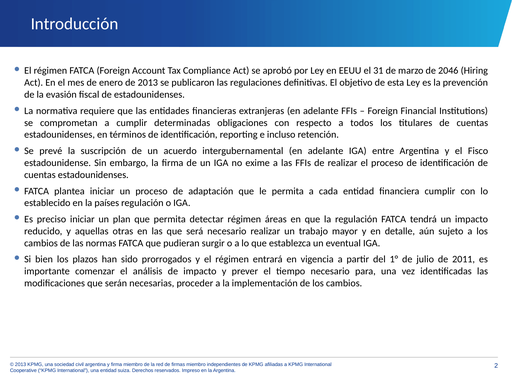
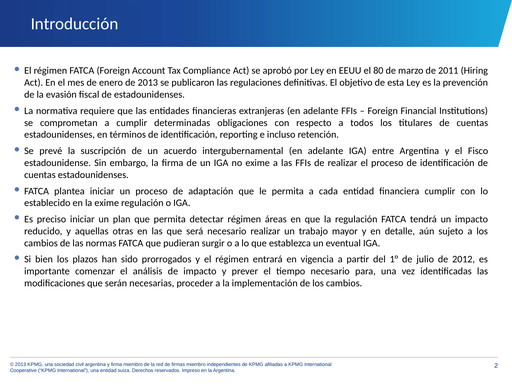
31: 31 -> 80
2046: 2046 -> 2011
la países: países -> exime
2011: 2011 -> 2012
